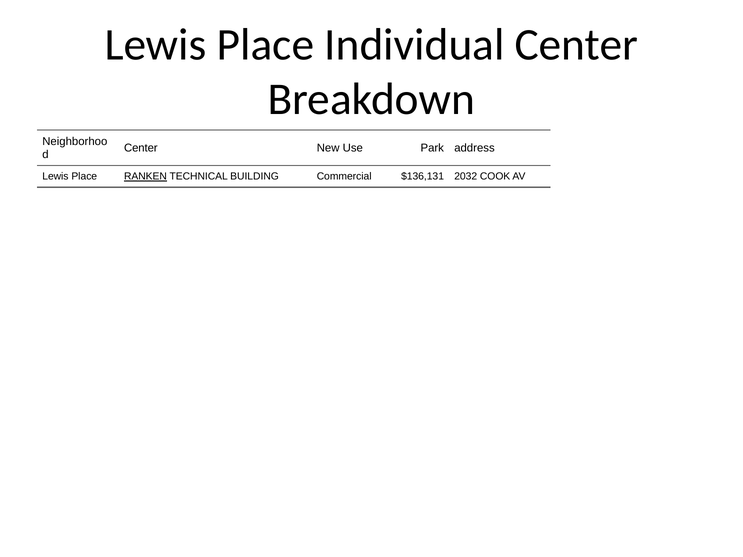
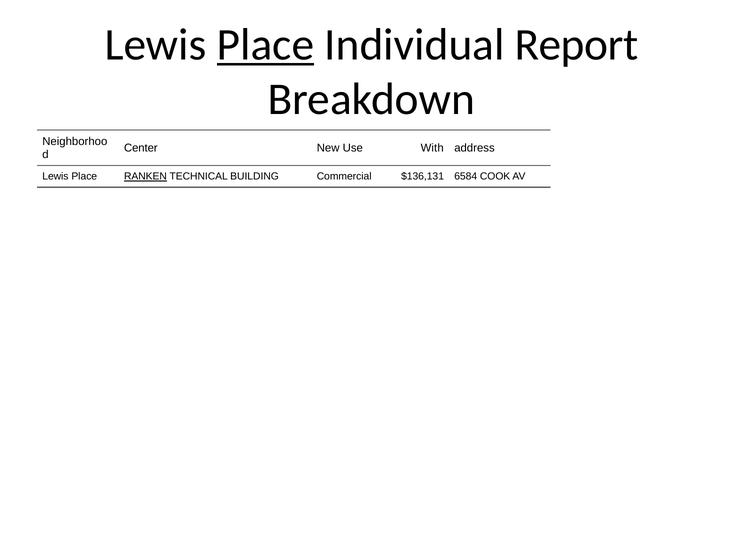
Place at (265, 45) underline: none -> present
Individual Center: Center -> Report
Park: Park -> With
2032: 2032 -> 6584
